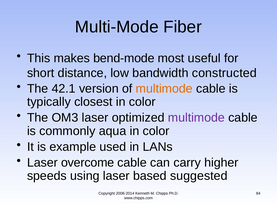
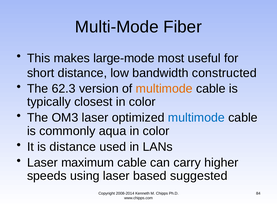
bend-mode: bend-mode -> large-mode
42.1: 42.1 -> 62.3
multimode at (196, 118) colour: purple -> blue
is example: example -> distance
overcome: overcome -> maximum
